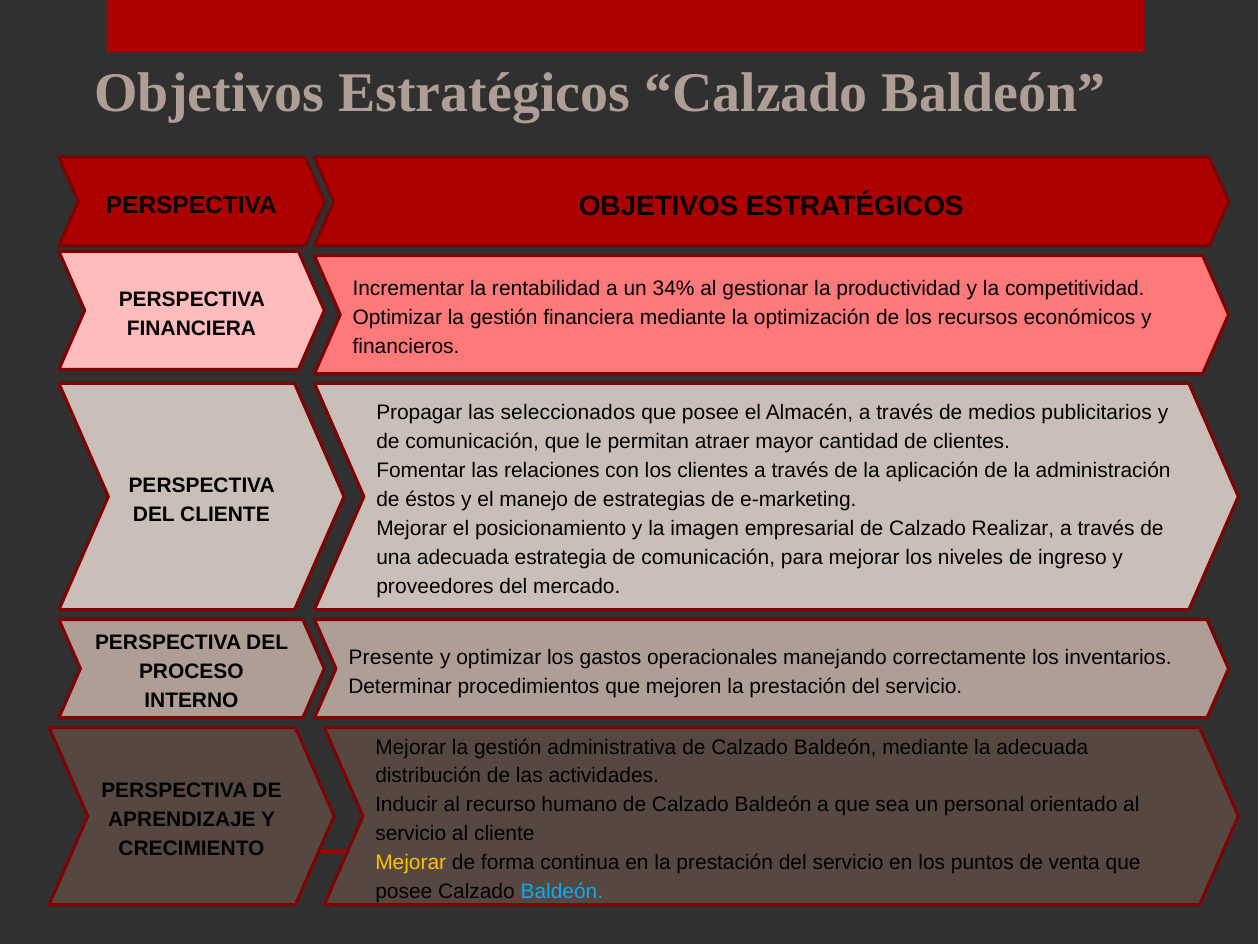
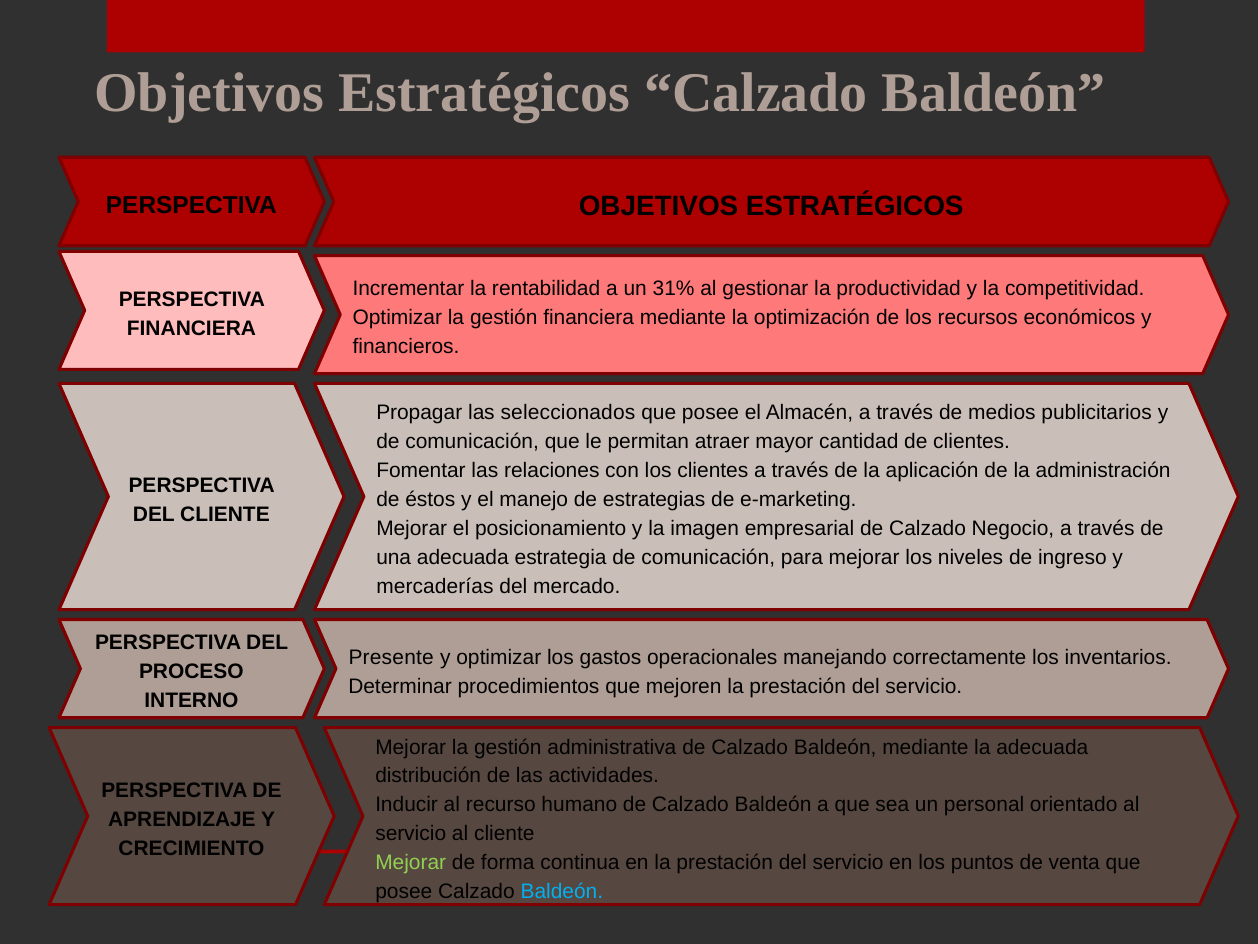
34%: 34% -> 31%
Realizar: Realizar -> Negocio
proveedores: proveedores -> mercaderías
Mejorar at (411, 862) colour: yellow -> light green
